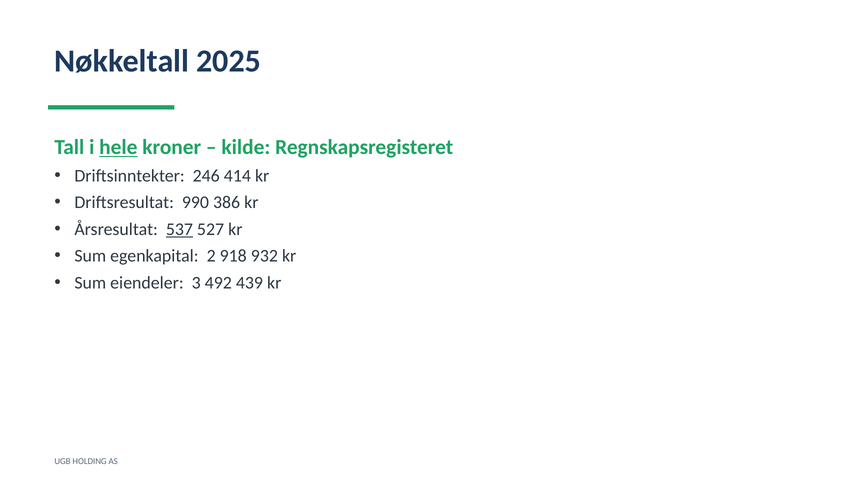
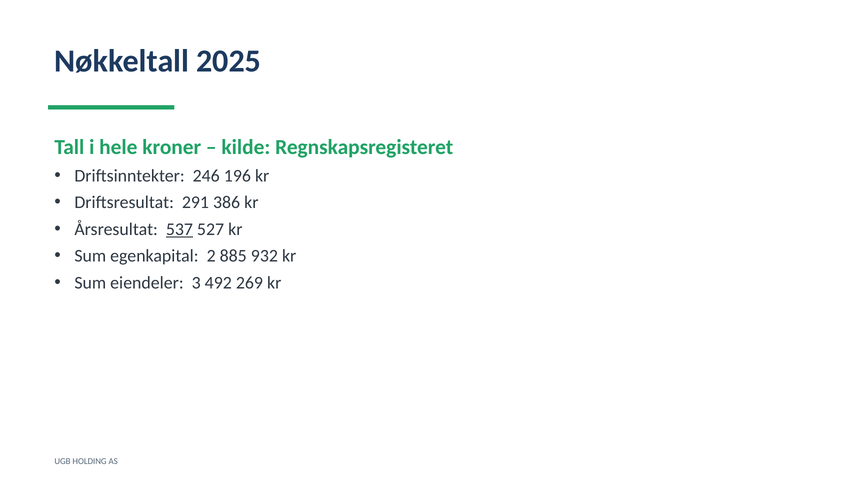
hele underline: present -> none
414: 414 -> 196
990: 990 -> 291
918: 918 -> 885
439: 439 -> 269
